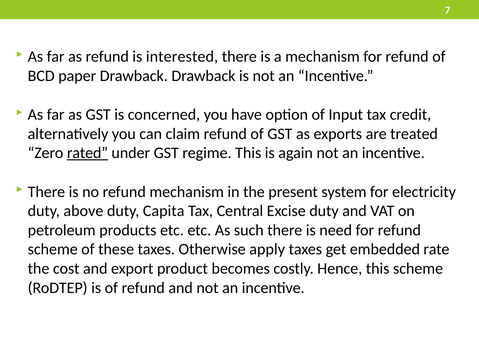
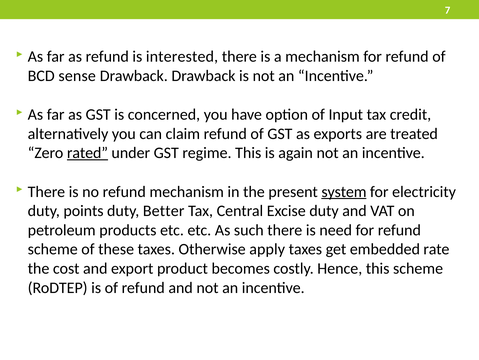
paper: paper -> sense
system underline: none -> present
above: above -> points
Capita: Capita -> Better
